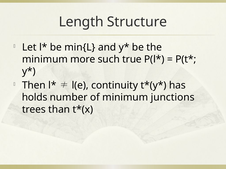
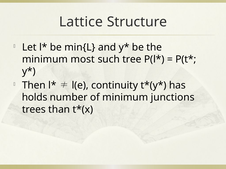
Length: Length -> Lattice
more: more -> most
true: true -> tree
